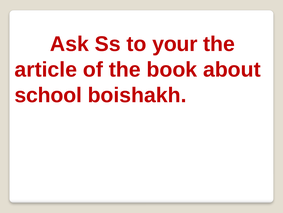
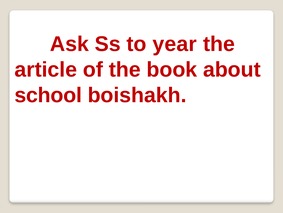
your: your -> year
